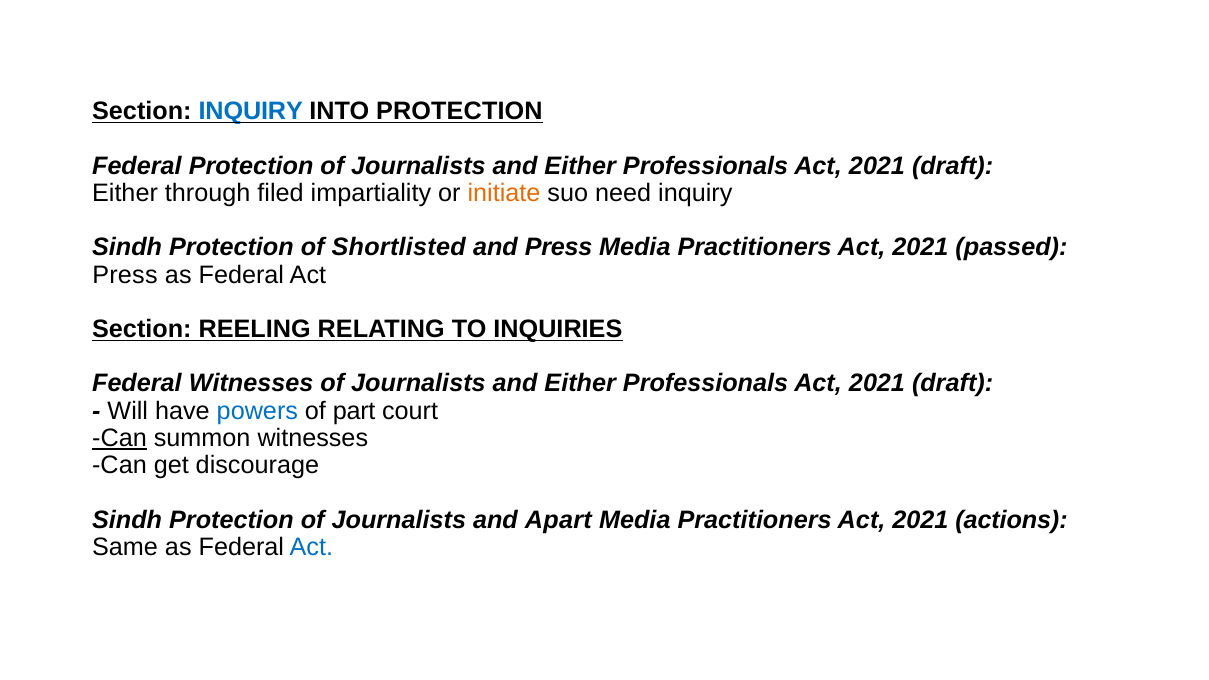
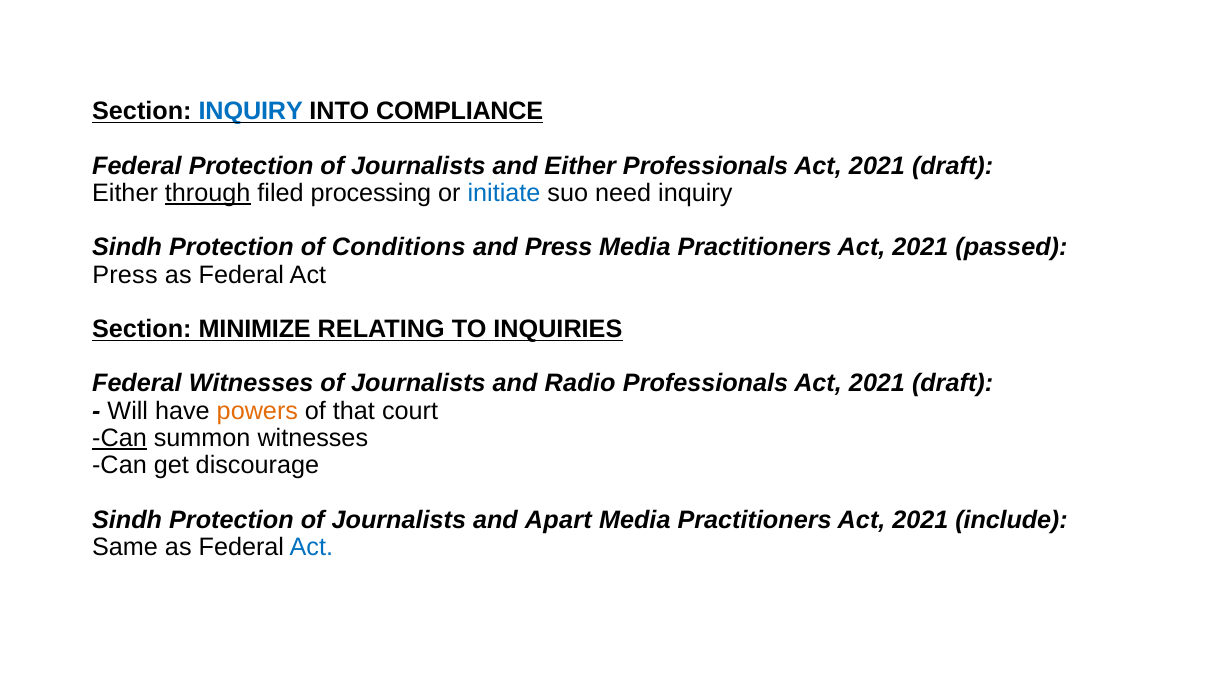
INTO PROTECTION: PROTECTION -> COMPLIANCE
through underline: none -> present
impartiality: impartiality -> processing
initiate colour: orange -> blue
Shortlisted: Shortlisted -> Conditions
REELING: REELING -> MINIMIZE
Either at (580, 384): Either -> Radio
powers colour: blue -> orange
part: part -> that
actions: actions -> include
